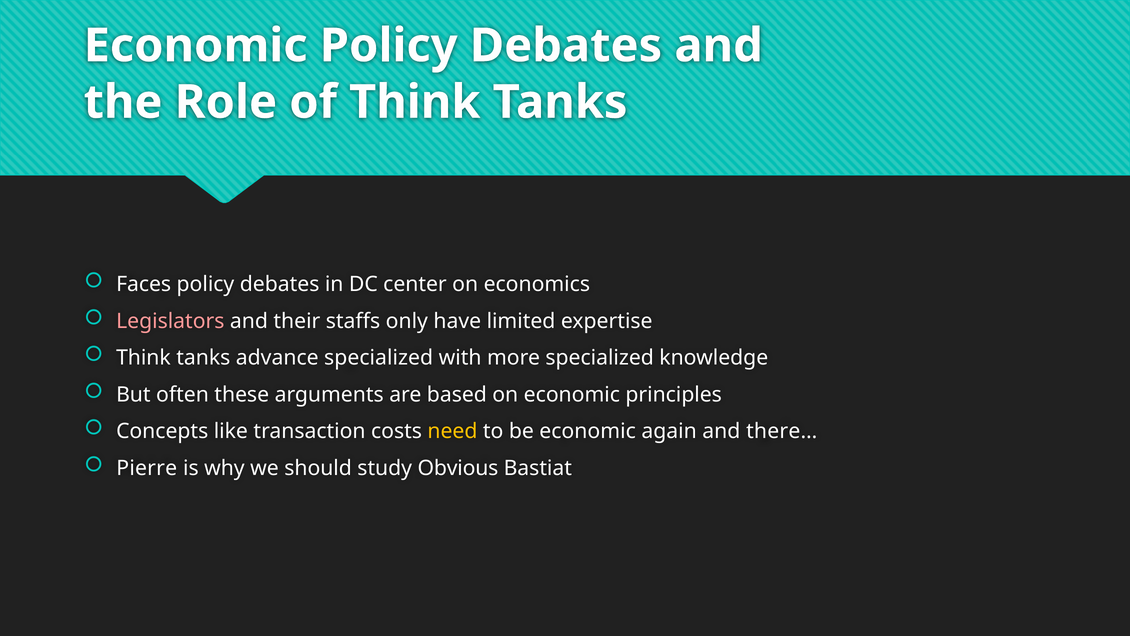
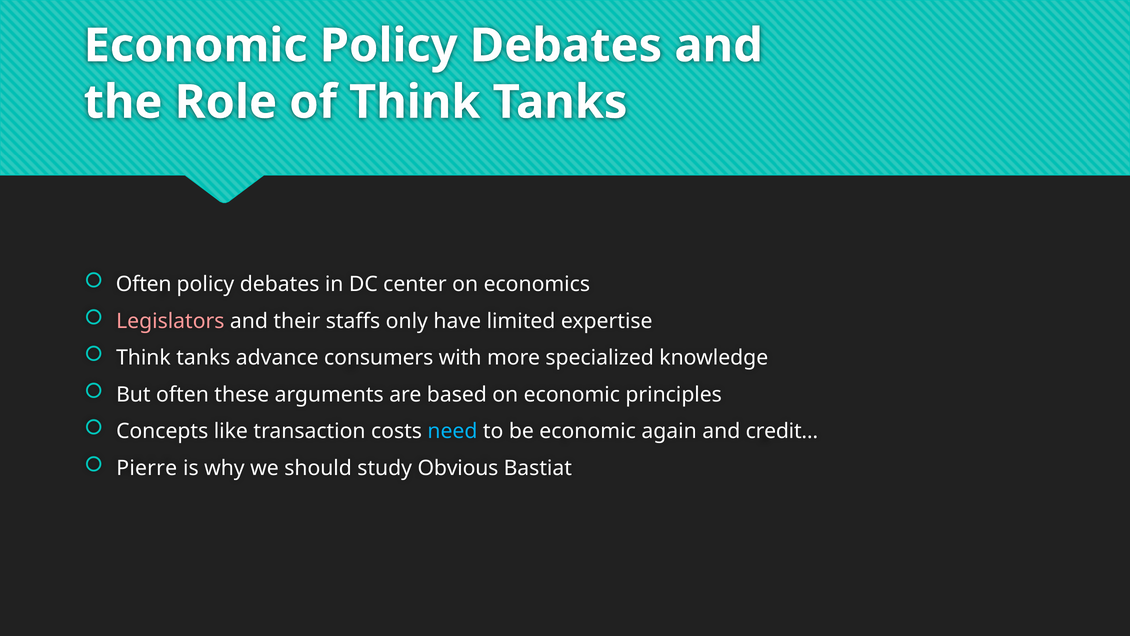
Faces at (144, 284): Faces -> Often
advance specialized: specialized -> consumers
need colour: yellow -> light blue
there…: there… -> credit…
